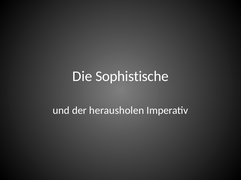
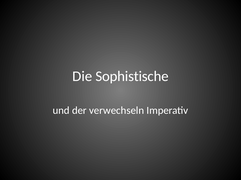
herausholen: herausholen -> verwechseln
